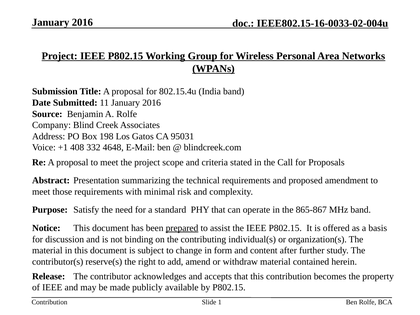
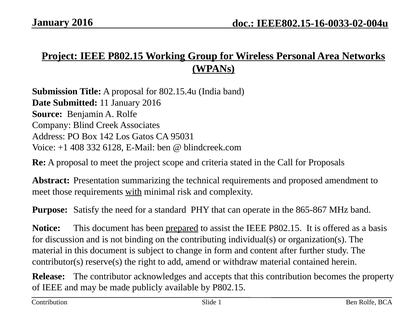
198: 198 -> 142
4648: 4648 -> 6128
with underline: none -> present
